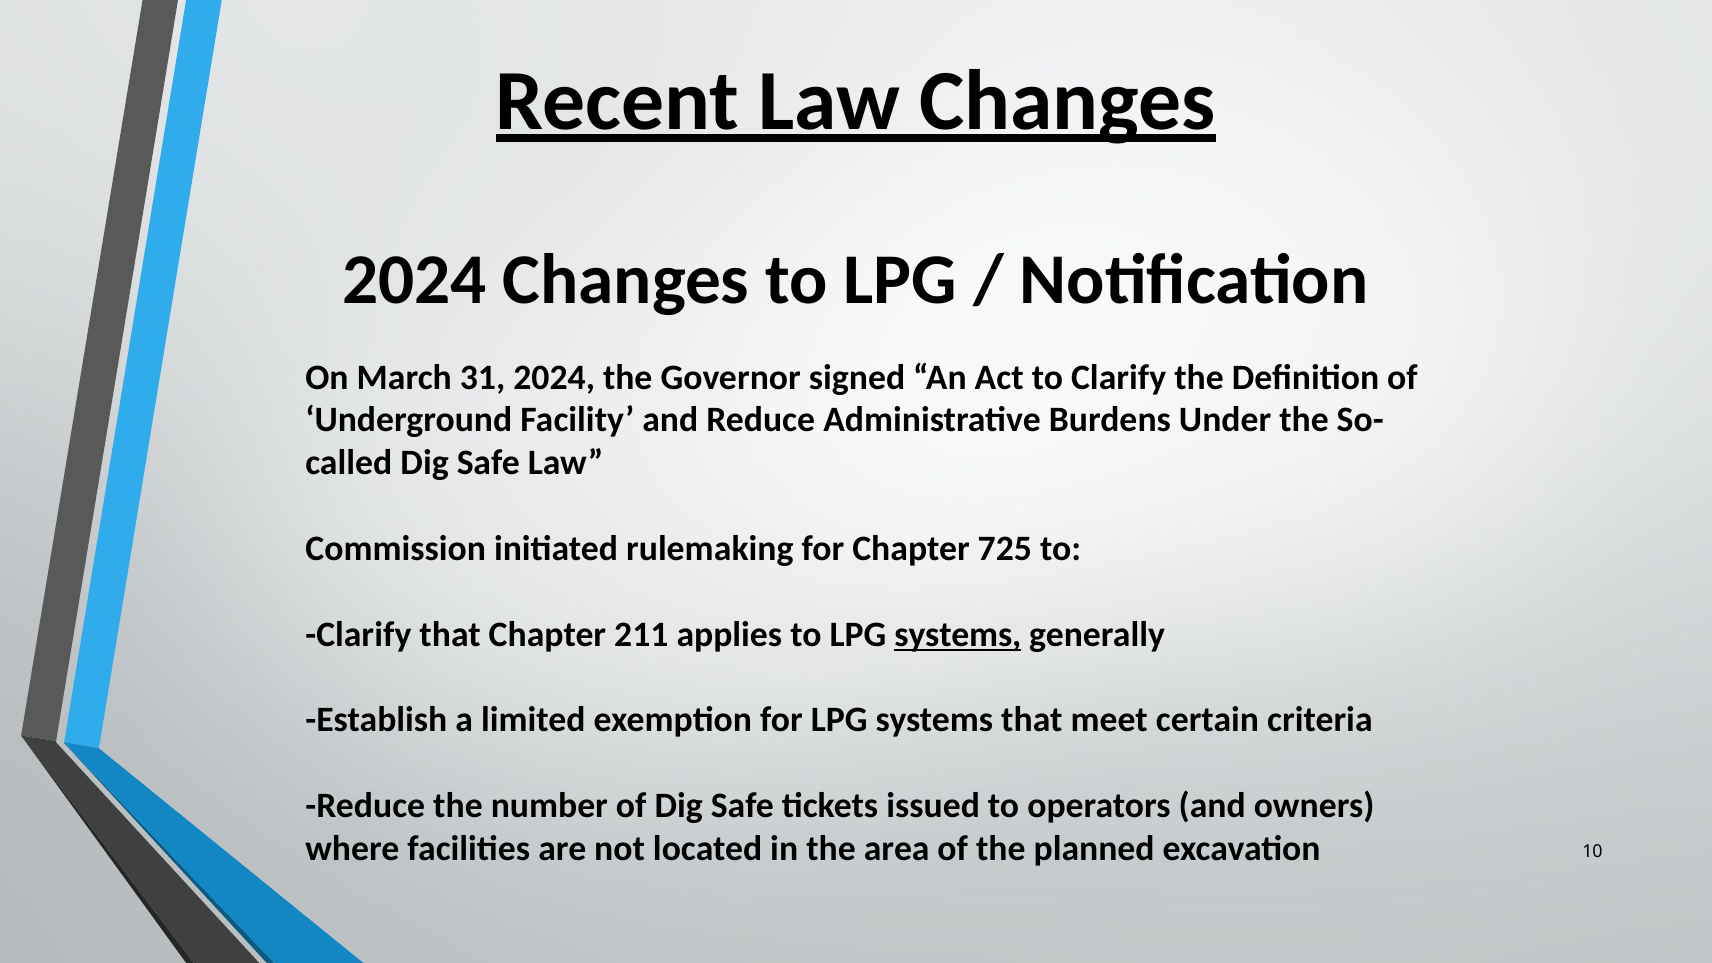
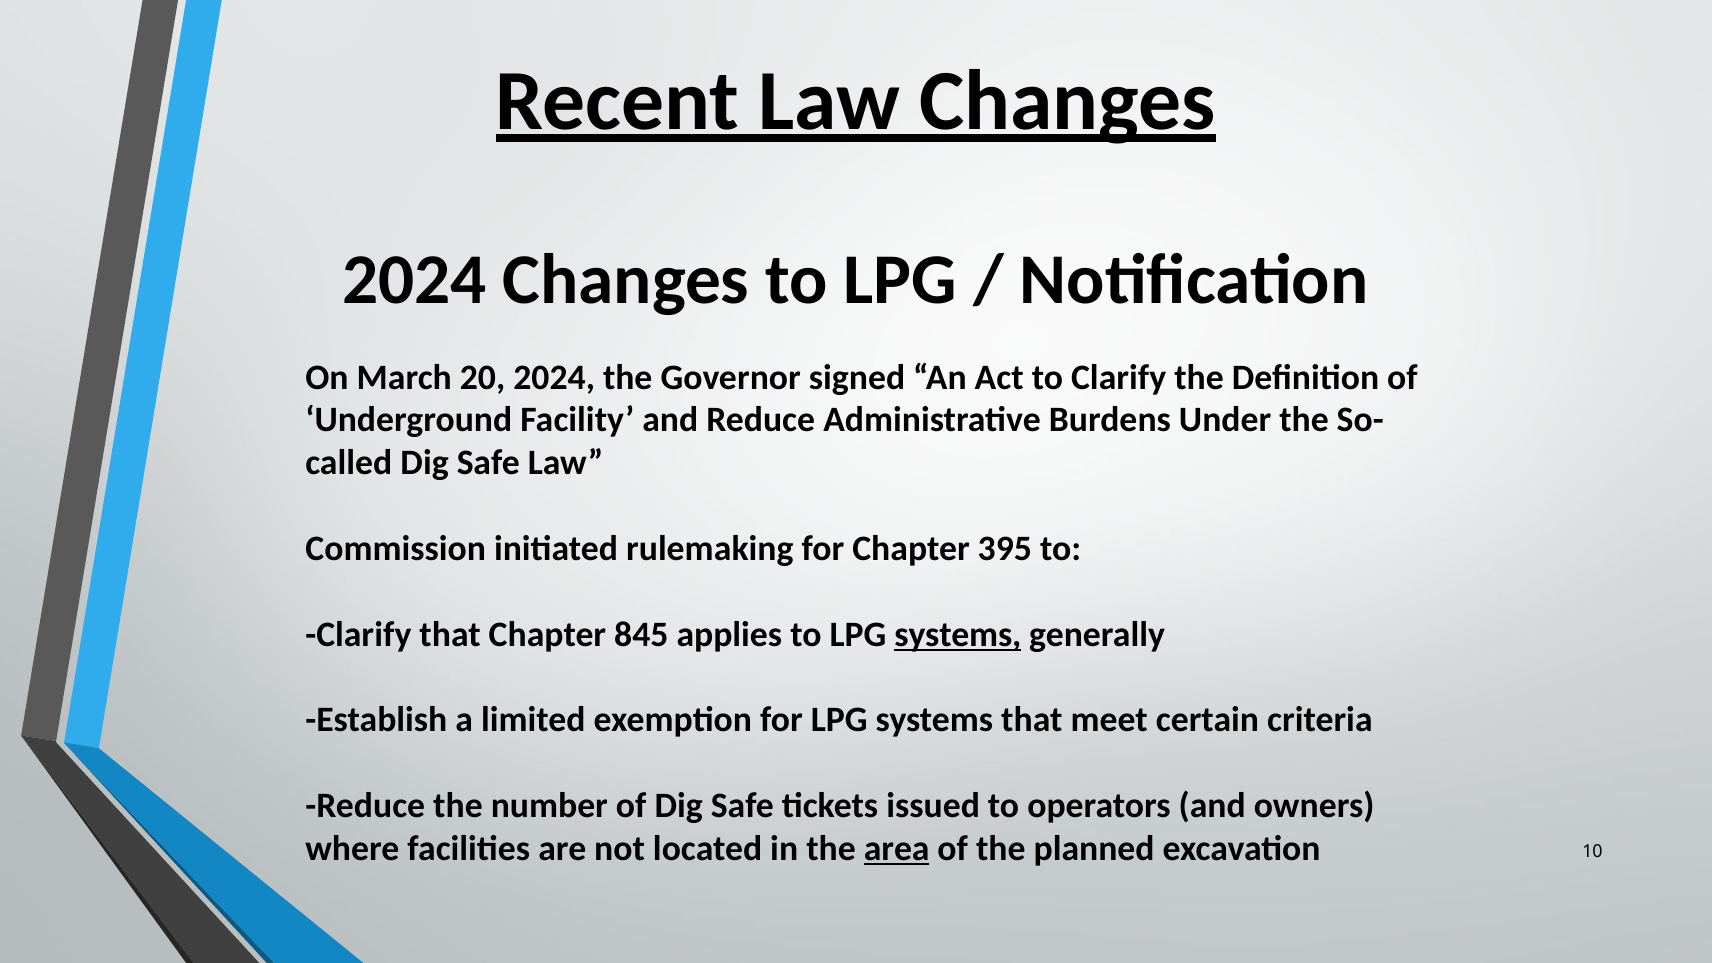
31: 31 -> 20
725: 725 -> 395
211: 211 -> 845
area underline: none -> present
